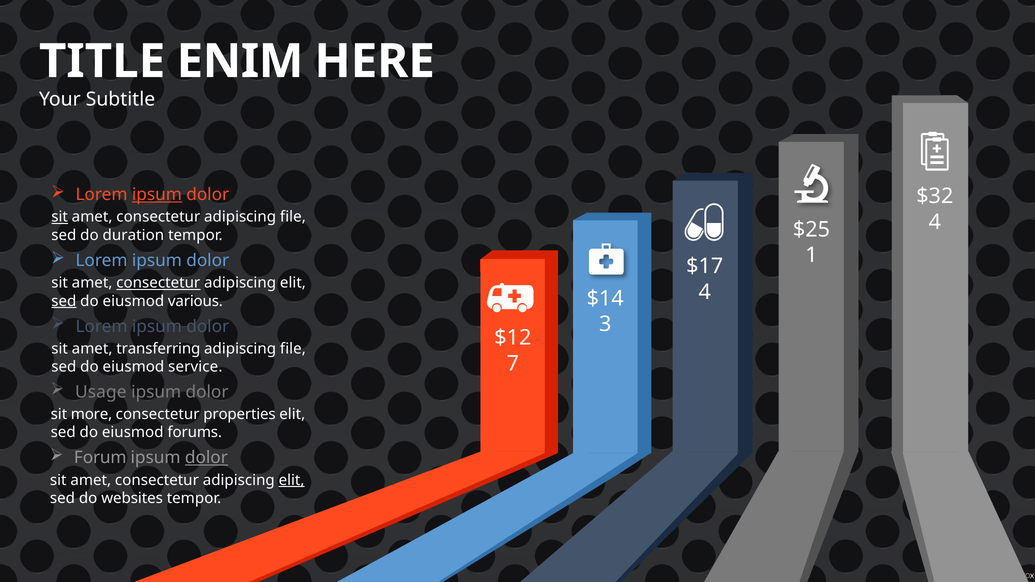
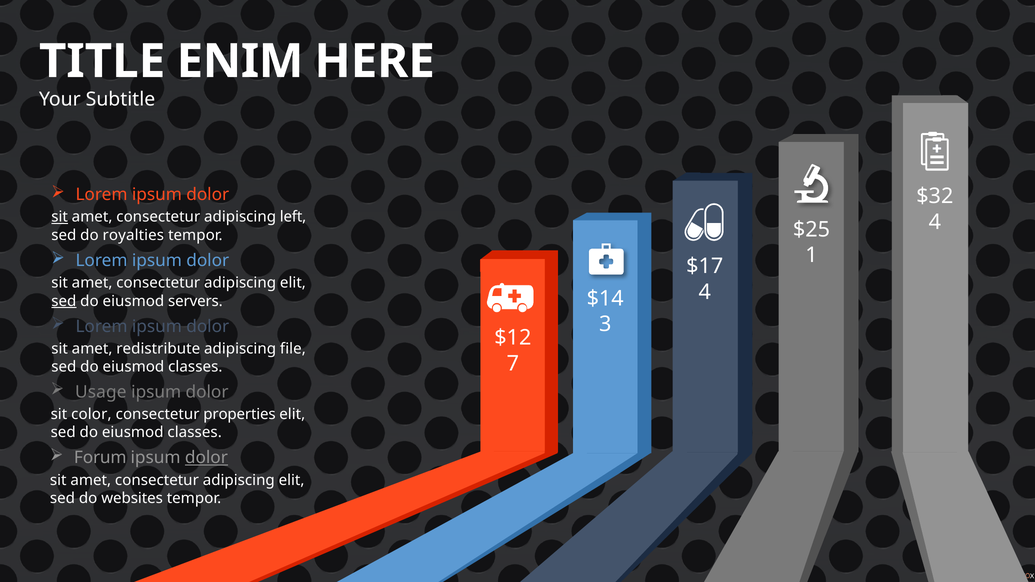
ipsum at (157, 195) underline: present -> none
consectetur adipiscing file: file -> left
duration: duration -> royalties
consectetur at (158, 283) underline: present -> none
various: various -> servers
transferring: transferring -> redistribute
service at (195, 367): service -> classes
more: more -> color
forums at (195, 432): forums -> classes
elit at (292, 480) underline: present -> none
